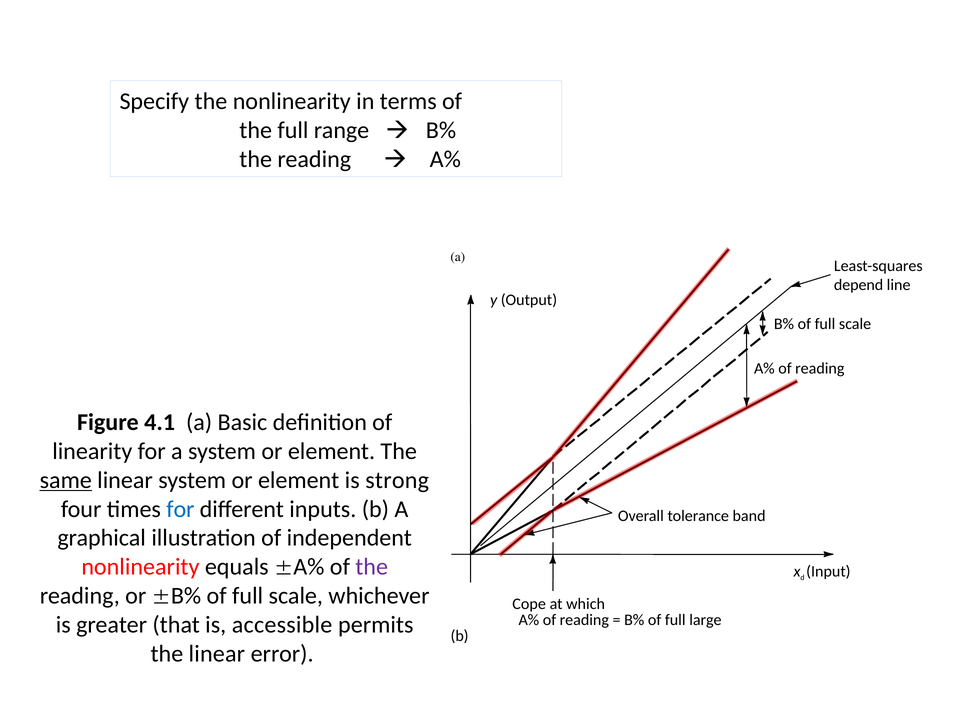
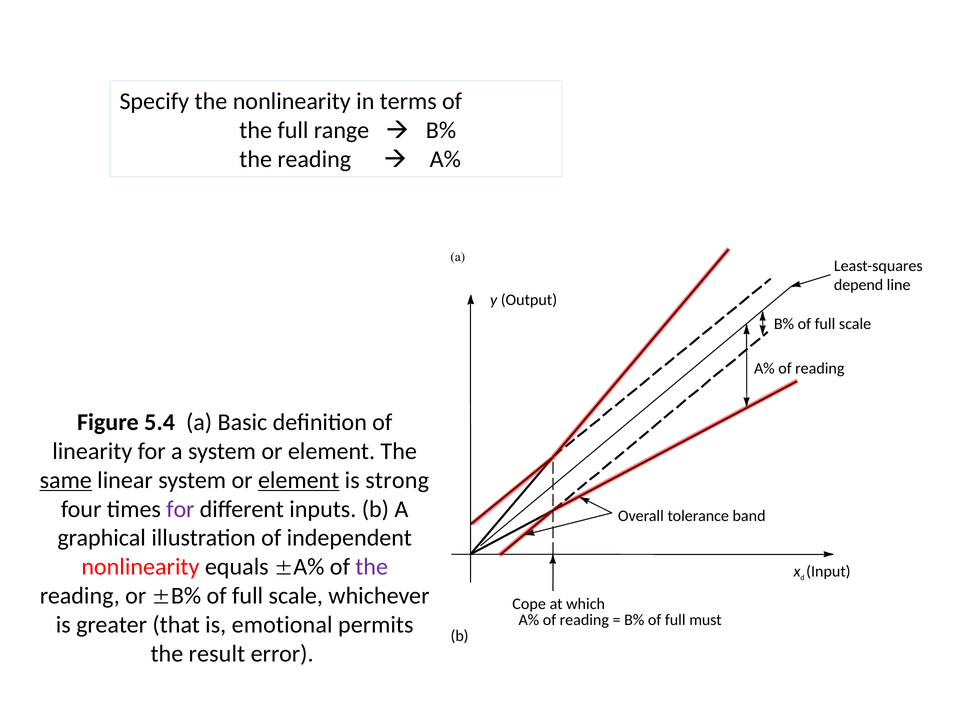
4.1: 4.1 -> 5.4
element at (299, 480) underline: none -> present
for at (180, 509) colour: blue -> purple
large: large -> must
accessible: accessible -> emotional
the linear: linear -> result
